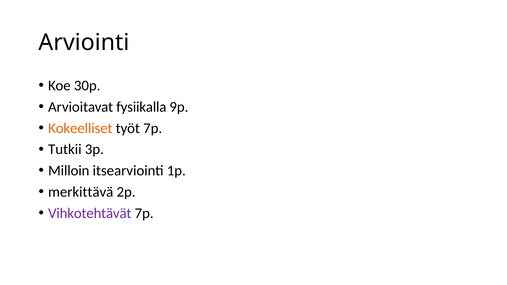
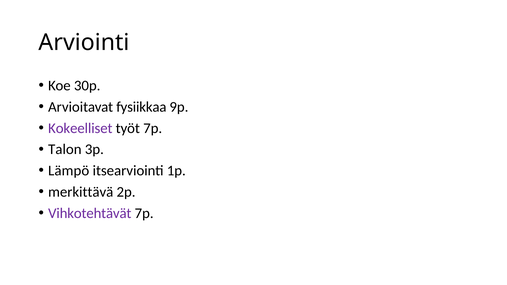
fysiikalla: fysiikalla -> fysiikkaa
Kokeelliset colour: orange -> purple
Tutkii: Tutkii -> Talon
Milloin: Milloin -> Lämpö
